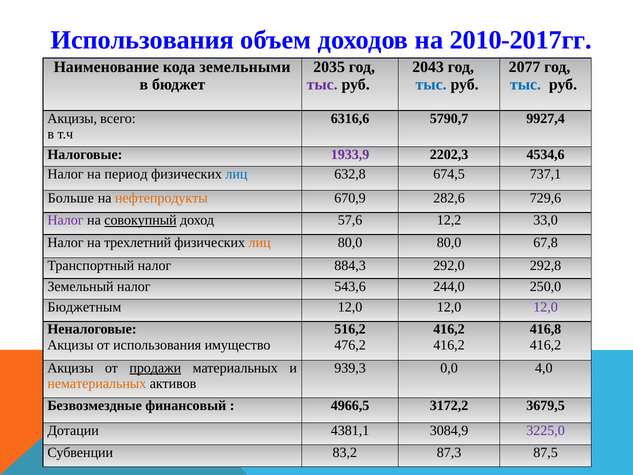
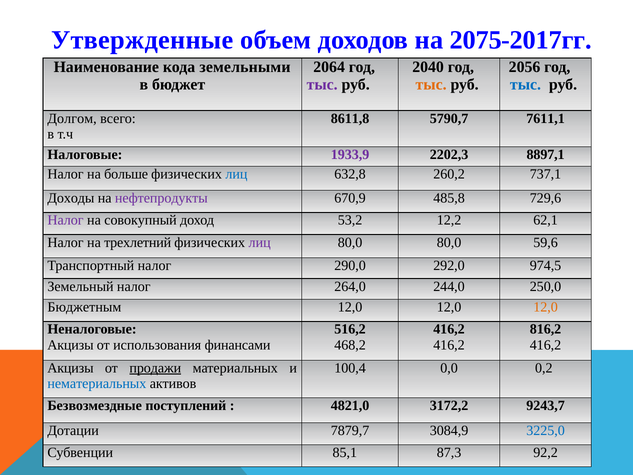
Использования at (142, 40): Использования -> Утвержденные
2010-2017гг: 2010-2017гг -> 2075-2017гг
2035: 2035 -> 2064
2043: 2043 -> 2040
2077: 2077 -> 2056
тыс at (431, 84) colour: blue -> orange
Акцизы at (72, 118): Акцизы -> Долгом
6316,6: 6316,6 -> 8611,8
9927,4: 9927,4 -> 7611,1
4534,6: 4534,6 -> 8897,1
период: период -> больше
674,5: 674,5 -> 260,2
Больше: Больше -> Доходы
нефтепродукты colour: orange -> purple
282,6: 282,6 -> 485,8
совокупный underline: present -> none
57,6: 57,6 -> 53,2
33,0: 33,0 -> 62,1
лиц at (260, 242) colour: orange -> purple
67,8: 67,8 -> 59,6
884,3: 884,3 -> 290,0
292,8: 292,8 -> 974,5
543,6: 543,6 -> 264,0
12,0 at (546, 307) colour: purple -> orange
416,8: 416,8 -> 816,2
имущество: имущество -> финансами
476,2: 476,2 -> 468,2
939,3: 939,3 -> 100,4
4,0: 4,0 -> 0,2
нематериальных colour: orange -> blue
финансовый: финансовый -> поступлений
4966,5: 4966,5 -> 4821,0
3679,5: 3679,5 -> 9243,7
4381,1: 4381,1 -> 7879,7
3225,0 colour: purple -> blue
83,2: 83,2 -> 85,1
87,5: 87,5 -> 92,2
